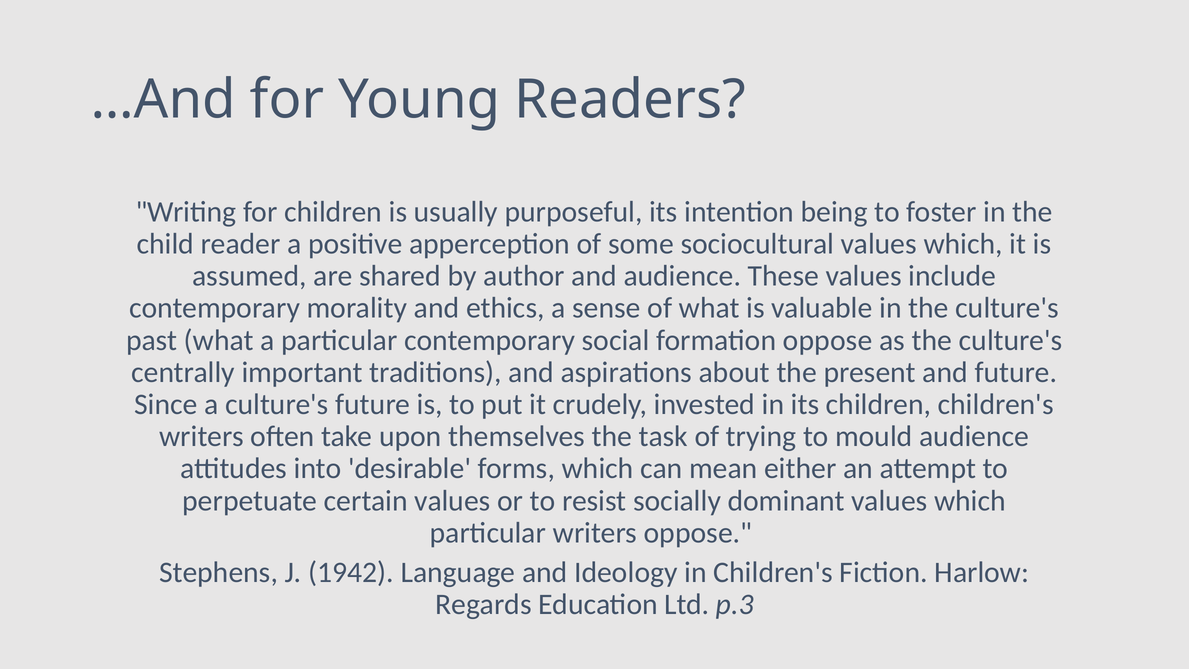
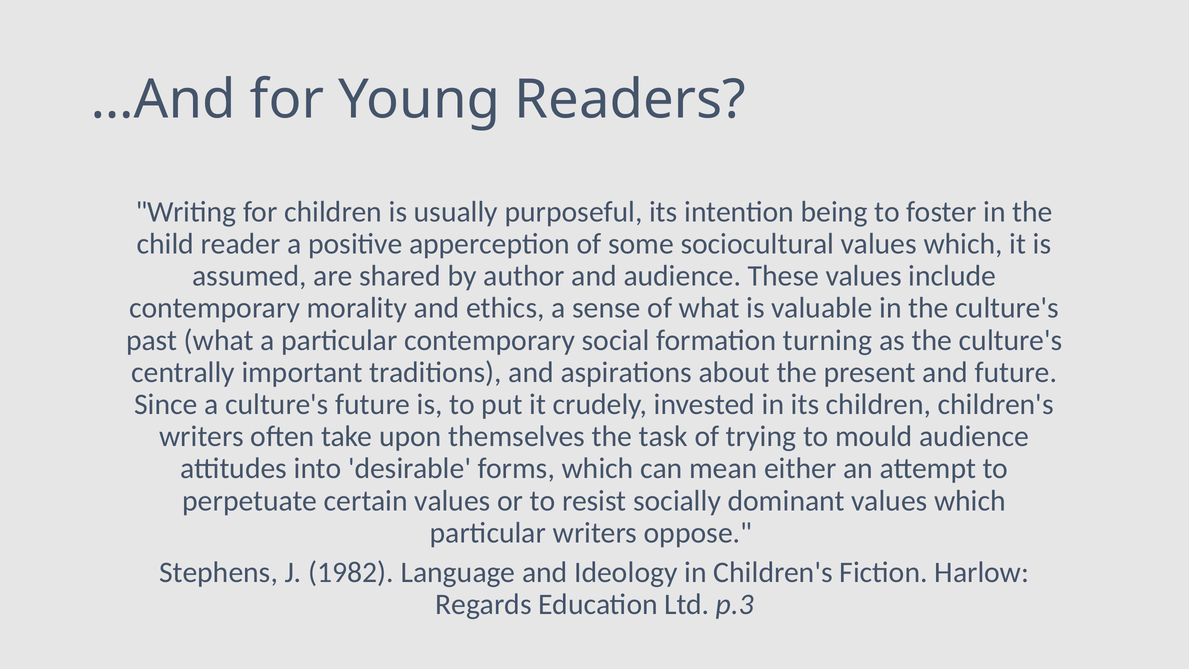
formation oppose: oppose -> turning
1942: 1942 -> 1982
